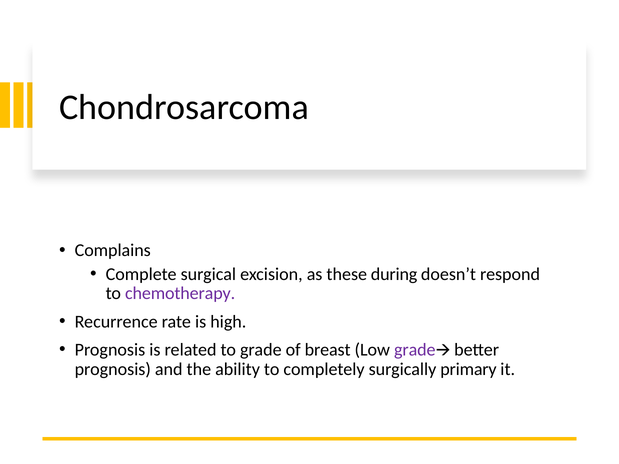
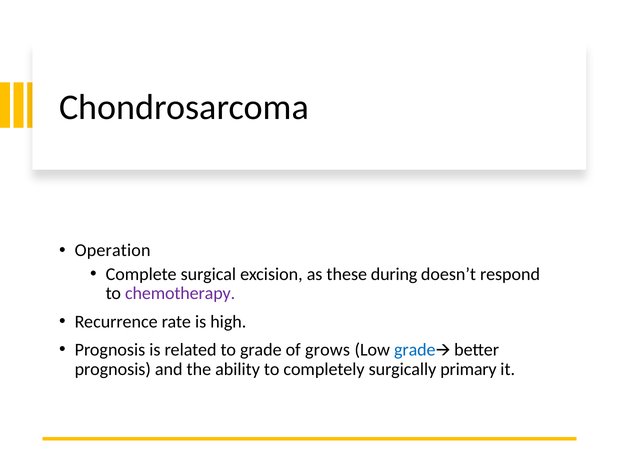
Complains: Complains -> Operation
breast: breast -> grows
grade at (415, 350) colour: purple -> blue
